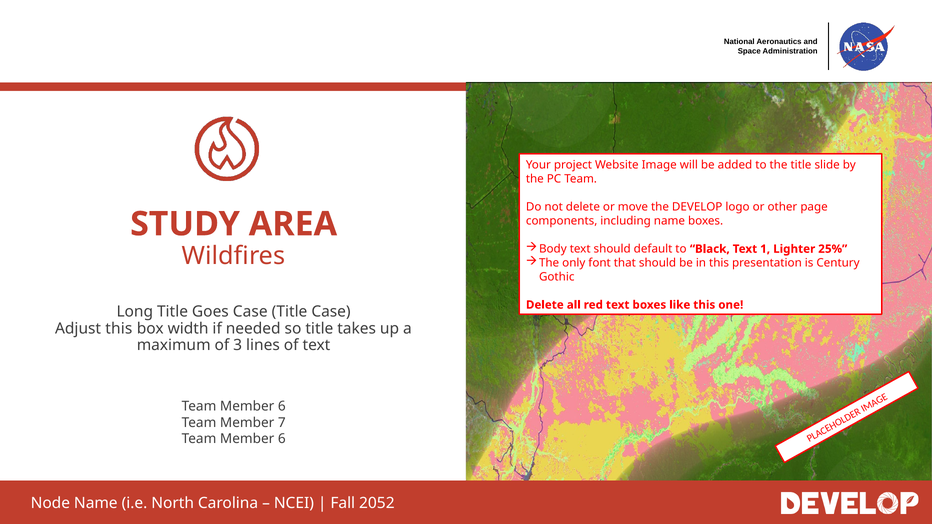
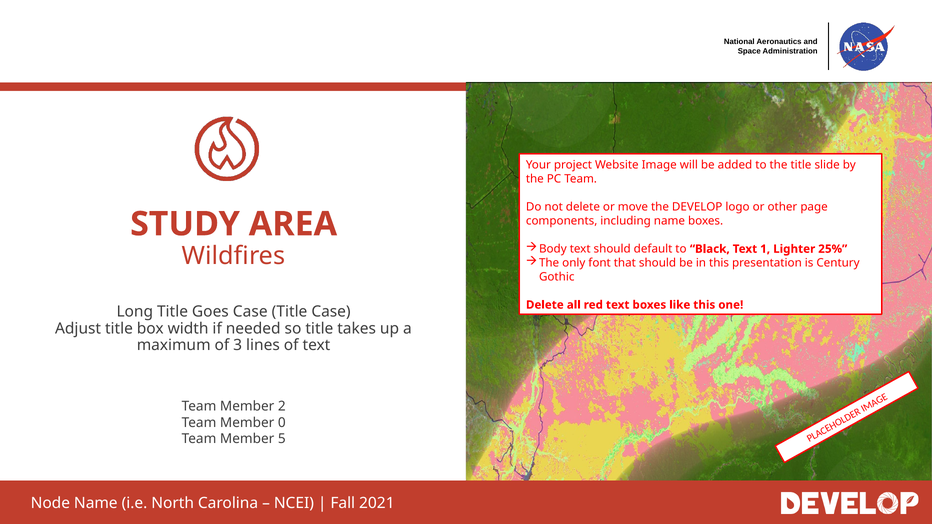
Adjust this: this -> title
6 at (282, 407): 6 -> 2
7: 7 -> 0
6 at (282, 439): 6 -> 5
2052: 2052 -> 2021
